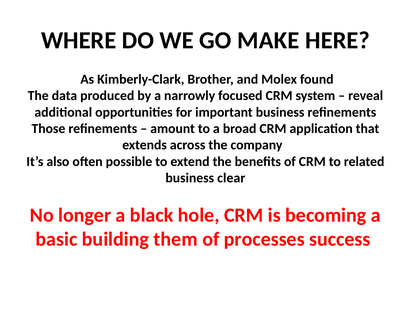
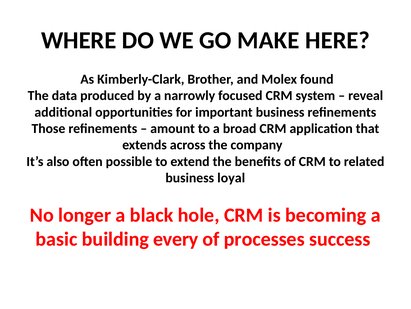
clear: clear -> loyal
them: them -> every
